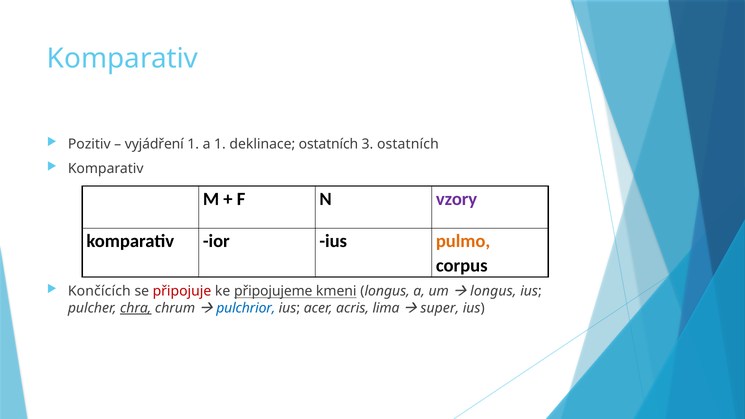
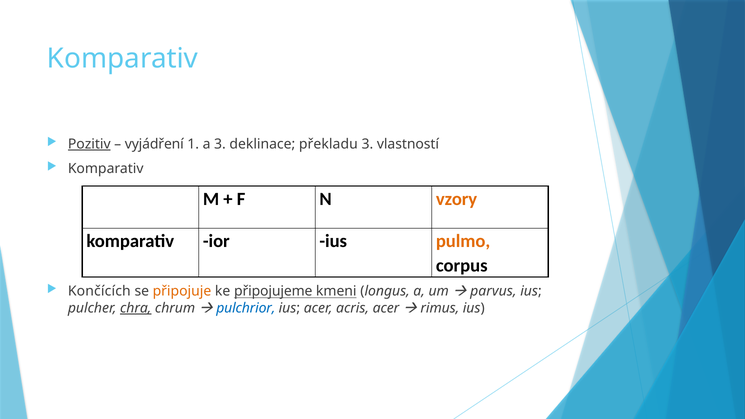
Pozitiv underline: none -> present
a 1: 1 -> 3
deklinace ostatních: ostatních -> překladu
3 ostatních: ostatních -> vlastností
vzory colour: purple -> orange
připojuje colour: red -> orange
longus at (493, 291): longus -> parvus
acris lima: lima -> acer
super: super -> rimus
